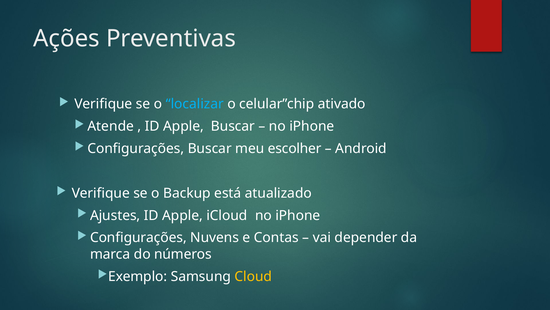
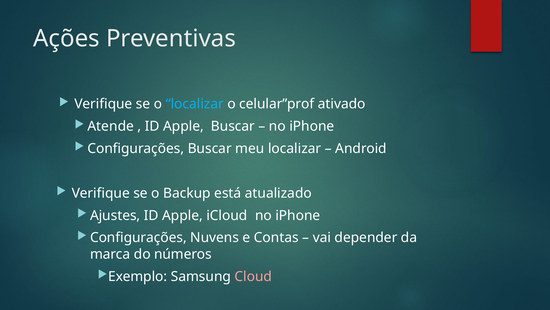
celular”chip: celular”chip -> celular”prof
meu escolher: escolher -> localizar
Cloud colour: yellow -> pink
